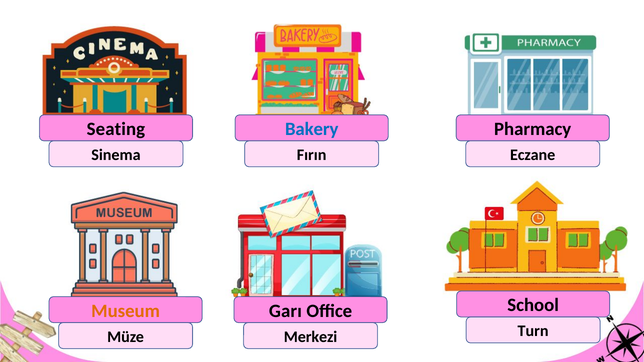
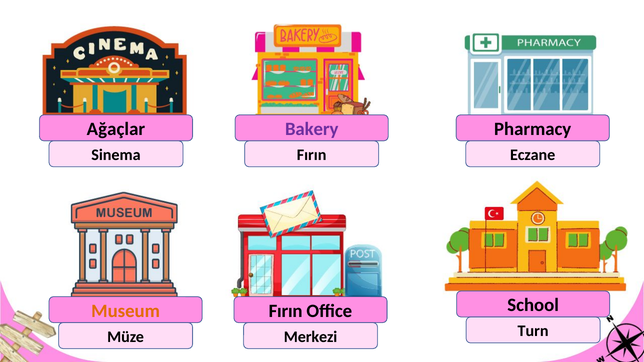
Seating: Seating -> Ağaçlar
Bakery colour: blue -> purple
Garı at (285, 311): Garı -> Fırın
